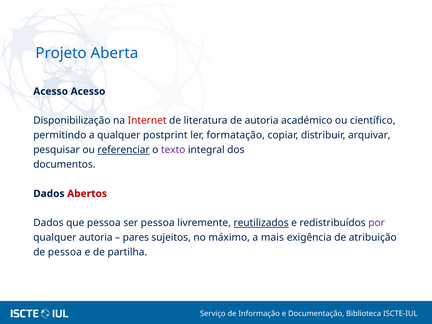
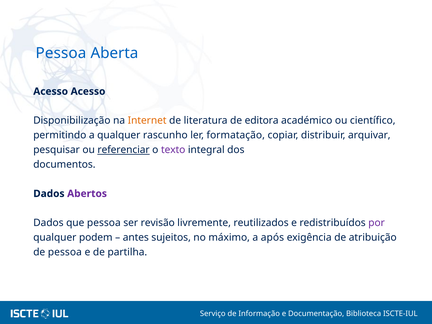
Projeto at (61, 53): Projeto -> Pessoa
Internet colour: red -> orange
de autoria: autoria -> editora
postprint: postprint -> rascunho
Abertos colour: red -> purple
ser pessoa: pessoa -> revisão
reutilizados underline: present -> none
qualquer autoria: autoria -> podem
pares: pares -> antes
mais: mais -> após
